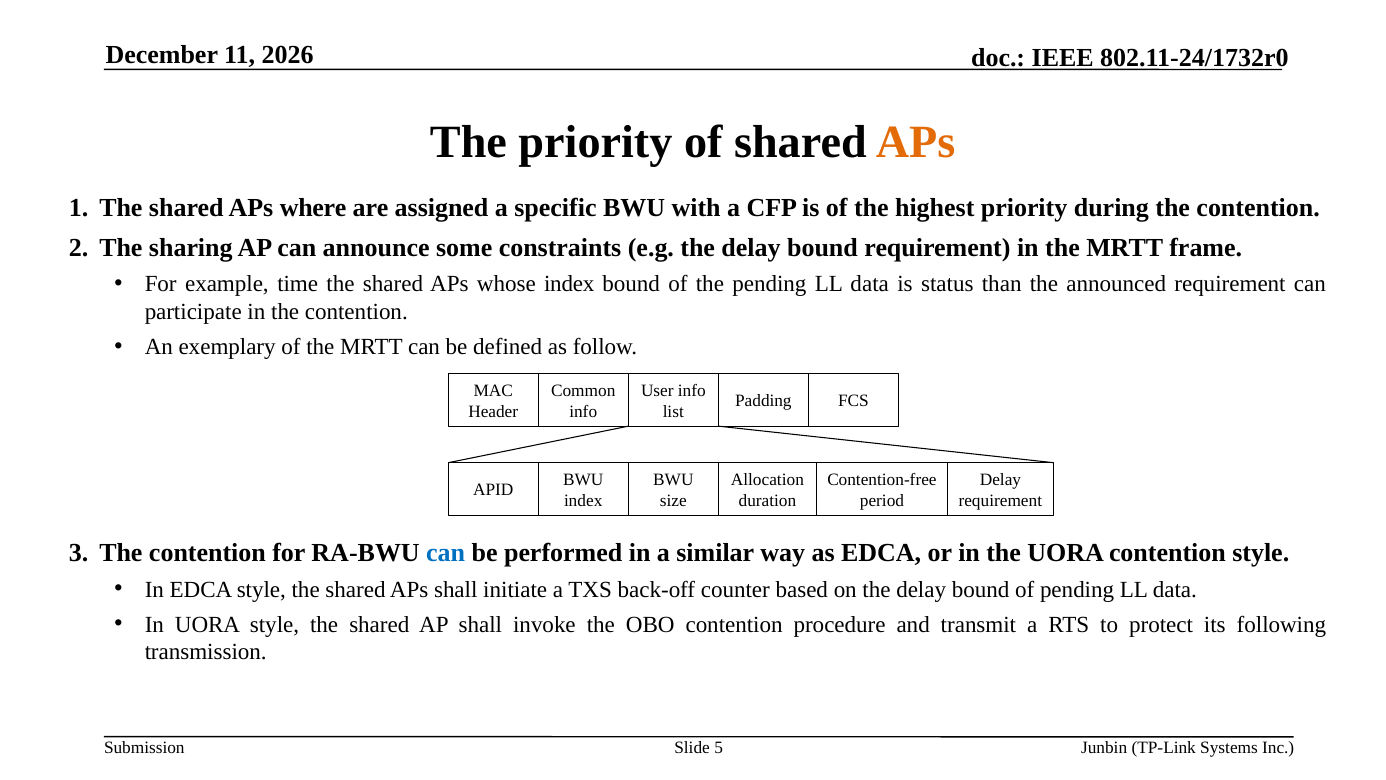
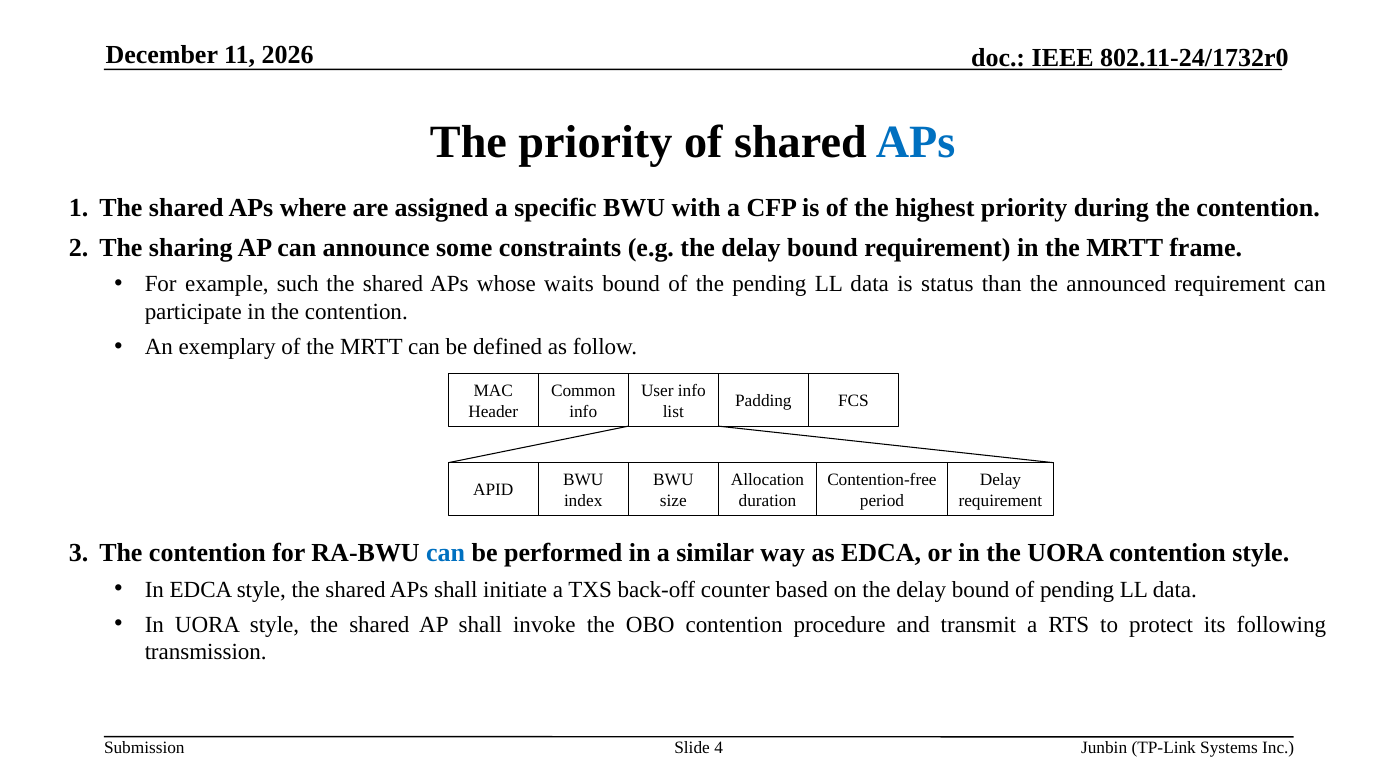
APs at (916, 142) colour: orange -> blue
time: time -> such
whose index: index -> waits
5: 5 -> 4
